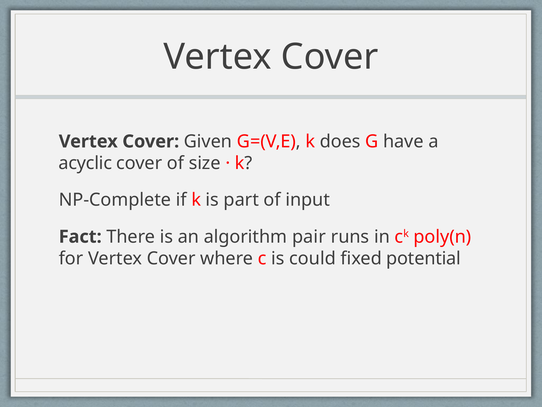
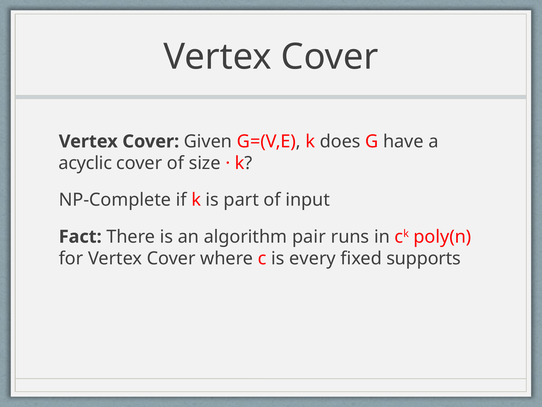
could: could -> every
potential: potential -> supports
